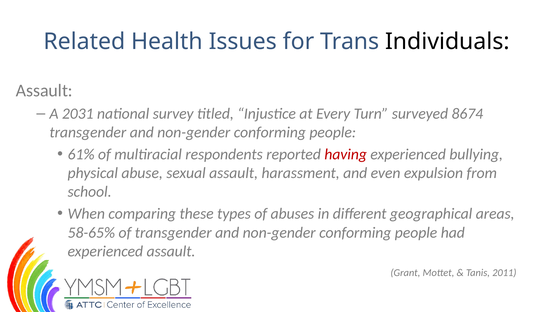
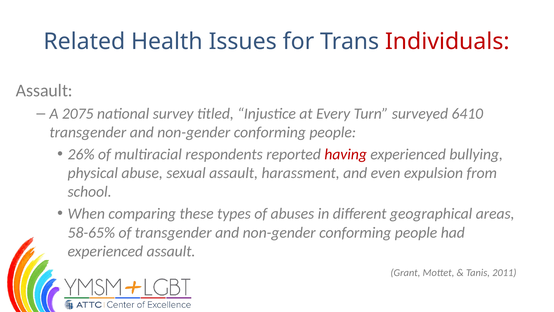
Individuals colour: black -> red
2031: 2031 -> 2075
8674: 8674 -> 6410
61%: 61% -> 26%
